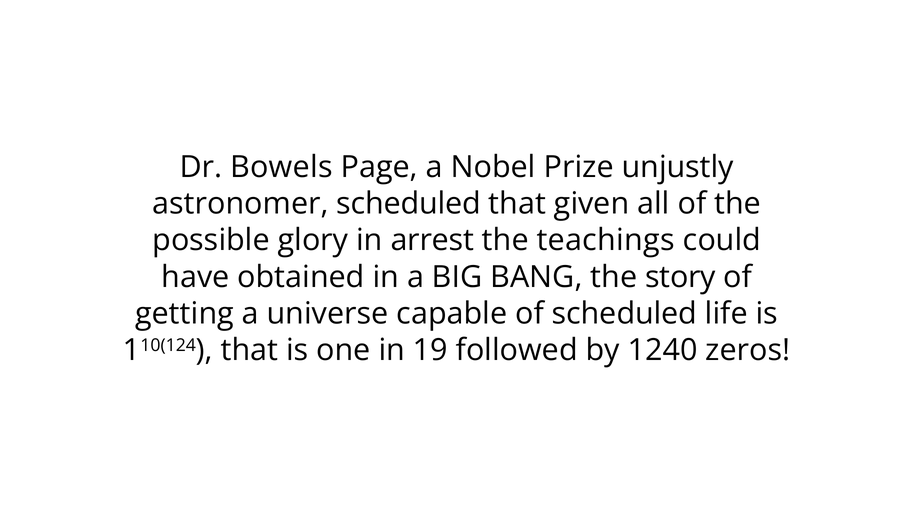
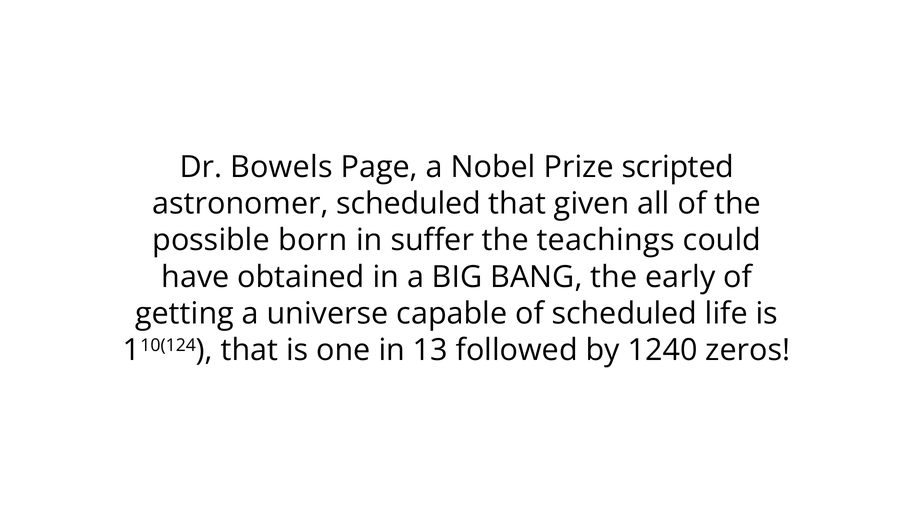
unjustly: unjustly -> scripted
glory: glory -> born
arrest: arrest -> suffer
story: story -> early
19: 19 -> 13
